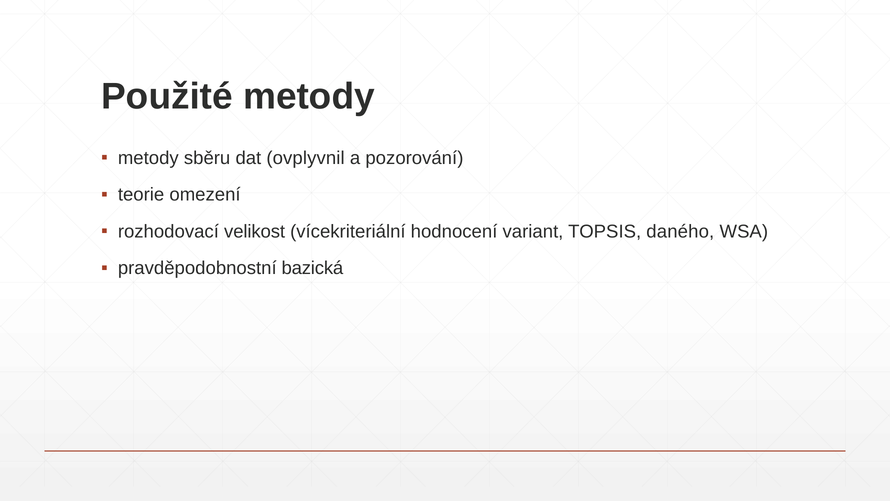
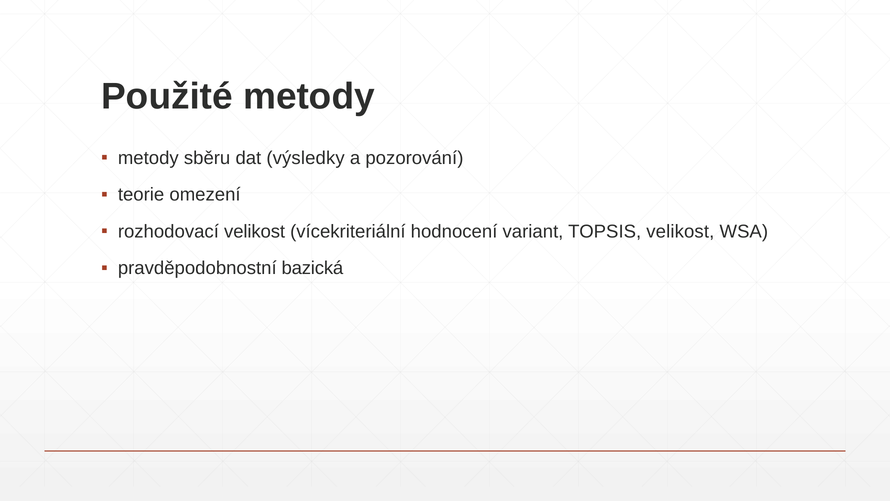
ovplyvnil: ovplyvnil -> výsledky
TOPSIS daného: daného -> velikost
